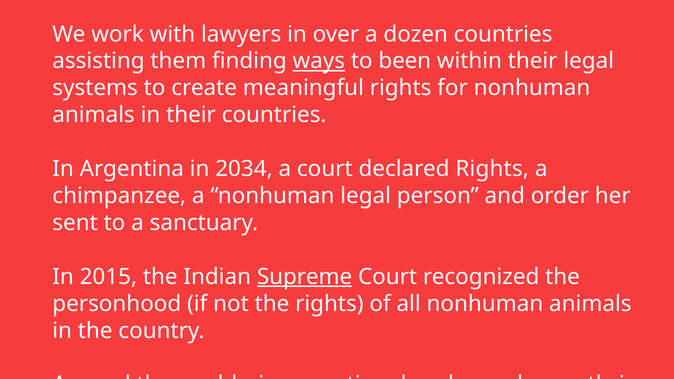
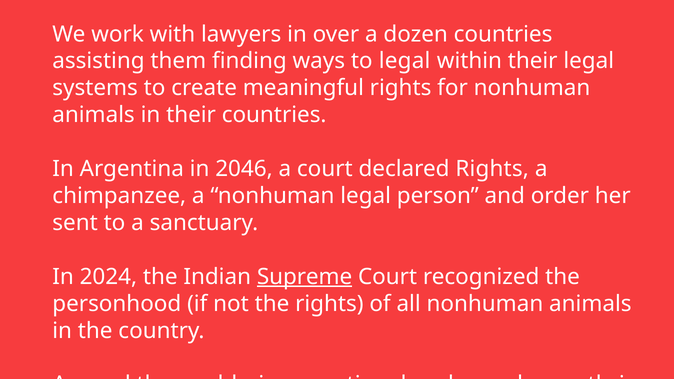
ways underline: present -> none
to been: been -> legal
2034: 2034 -> 2046
2015: 2015 -> 2024
